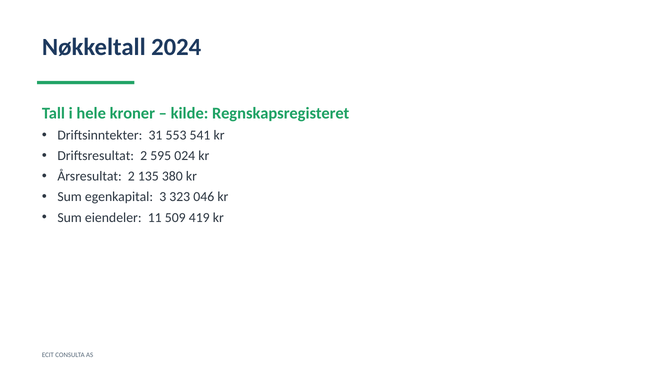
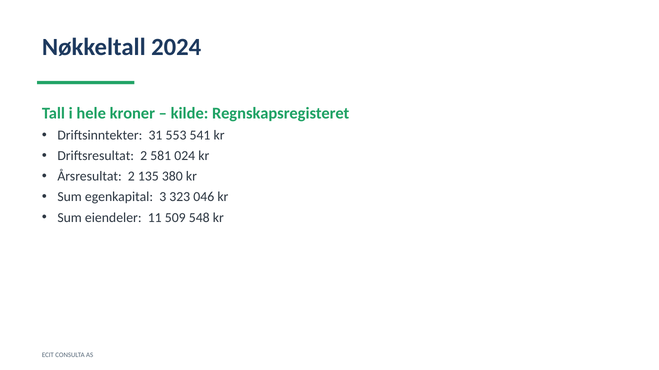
595: 595 -> 581
419: 419 -> 548
